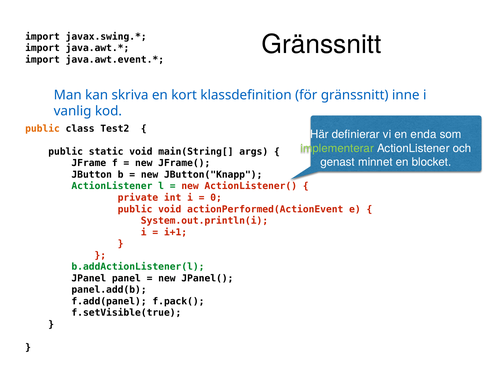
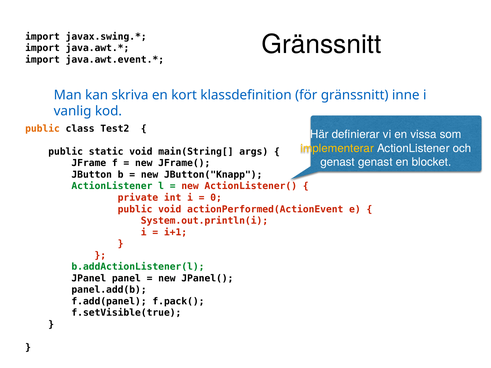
enda: enda -> vissa
implementerar colour: light green -> yellow
genast minnet: minnet -> genast
